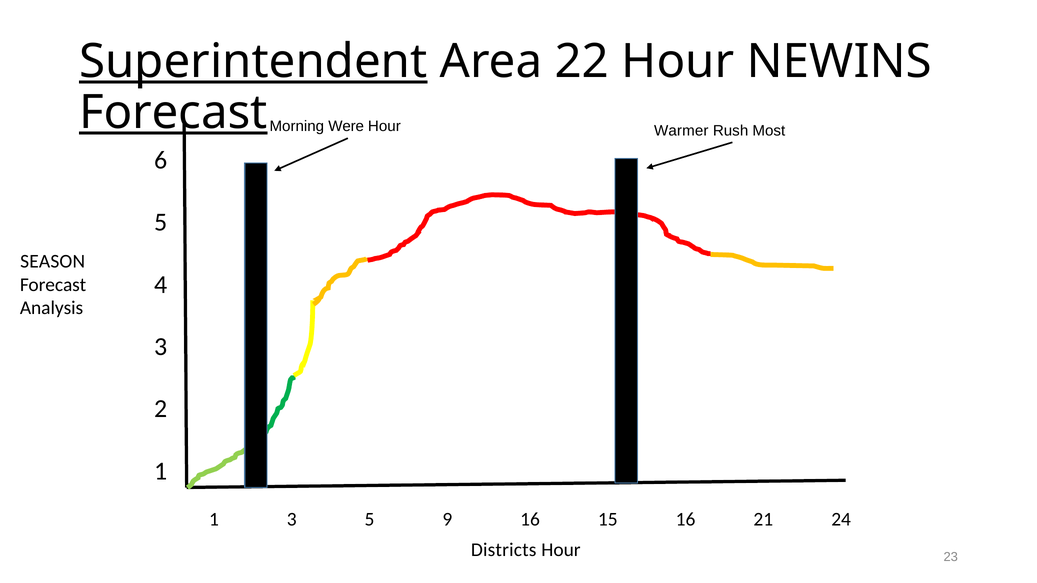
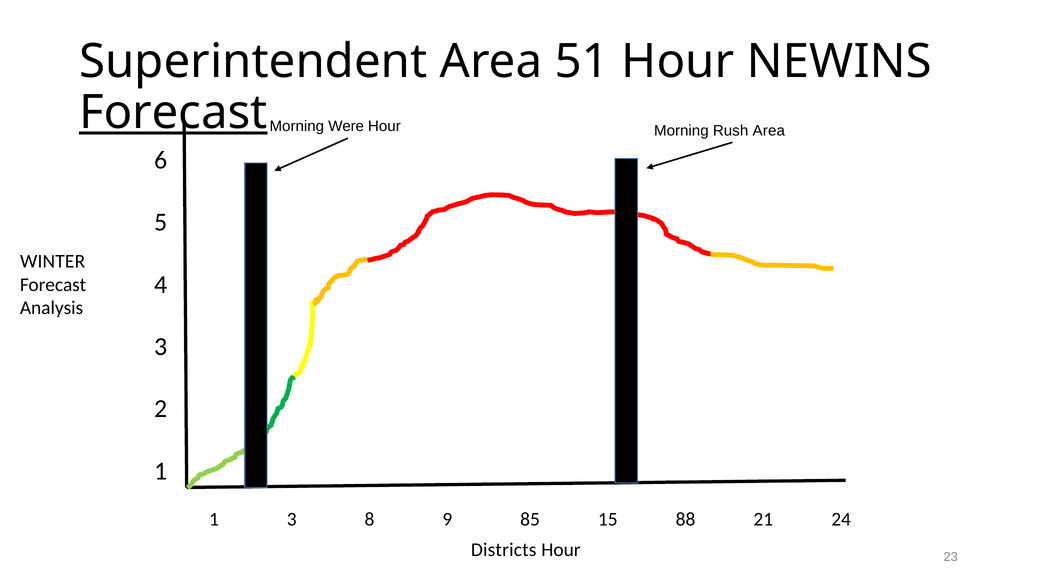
Superintendent underline: present -> none
22: 22 -> 51
Hour Warmer: Warmer -> Morning
Rush Most: Most -> Area
SEASON: SEASON -> WINTER
3 5: 5 -> 8
9 16: 16 -> 85
15 16: 16 -> 88
